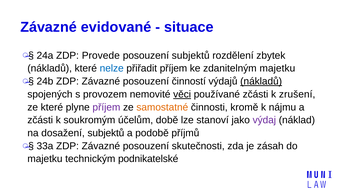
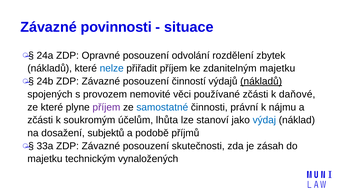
evidované: evidované -> povinnosti
Provede: Provede -> Opravné
posouzení subjektů: subjektů -> odvolání
věci underline: present -> none
zrušení: zrušení -> daňové
samostatné colour: orange -> blue
kromě: kromě -> právní
době: době -> lhůta
výdaj colour: purple -> blue
podnikatelské: podnikatelské -> vynaložených
